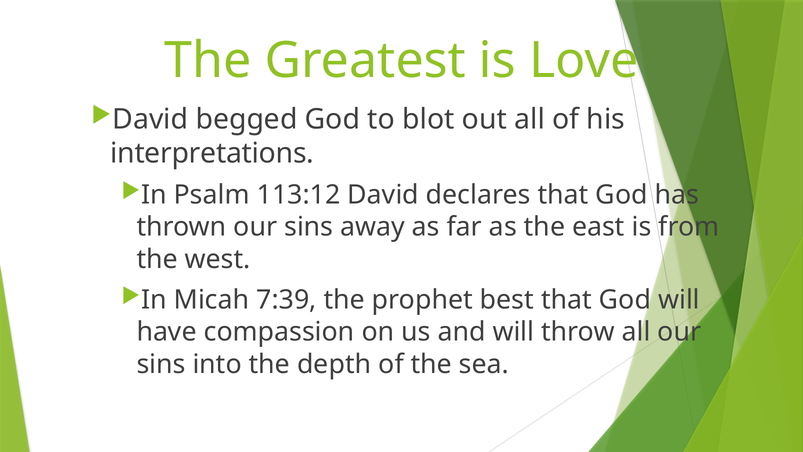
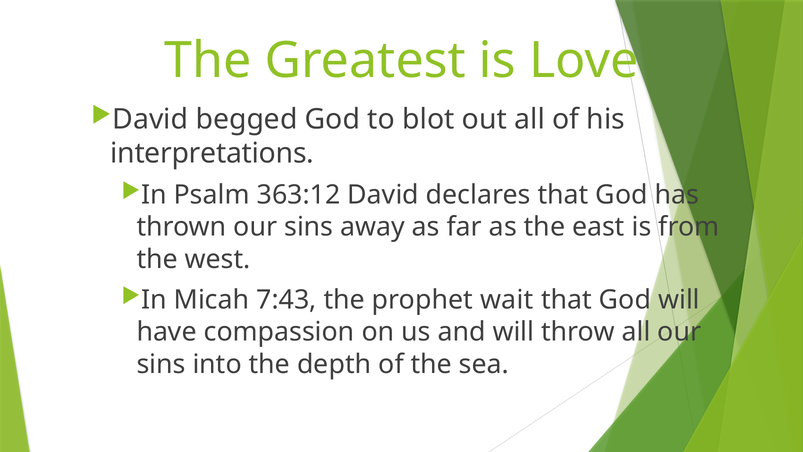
113:12: 113:12 -> 363:12
7:39: 7:39 -> 7:43
best: best -> wait
